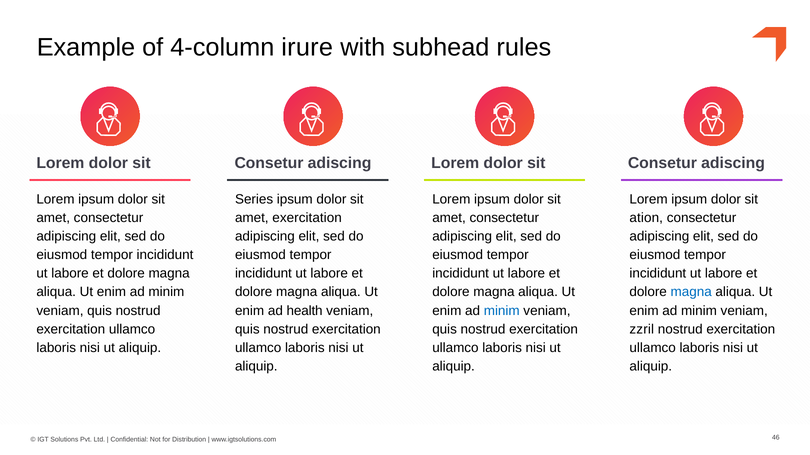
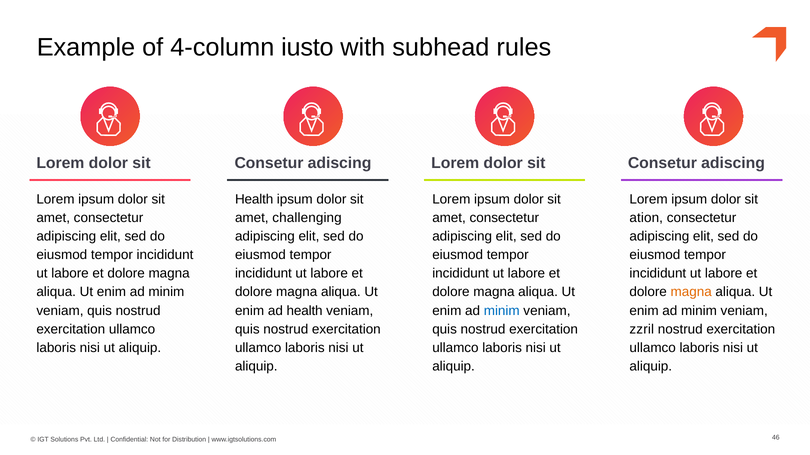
irure: irure -> iusto
Series at (254, 199): Series -> Health
amet exercitation: exercitation -> challenging
magna at (691, 292) colour: blue -> orange
